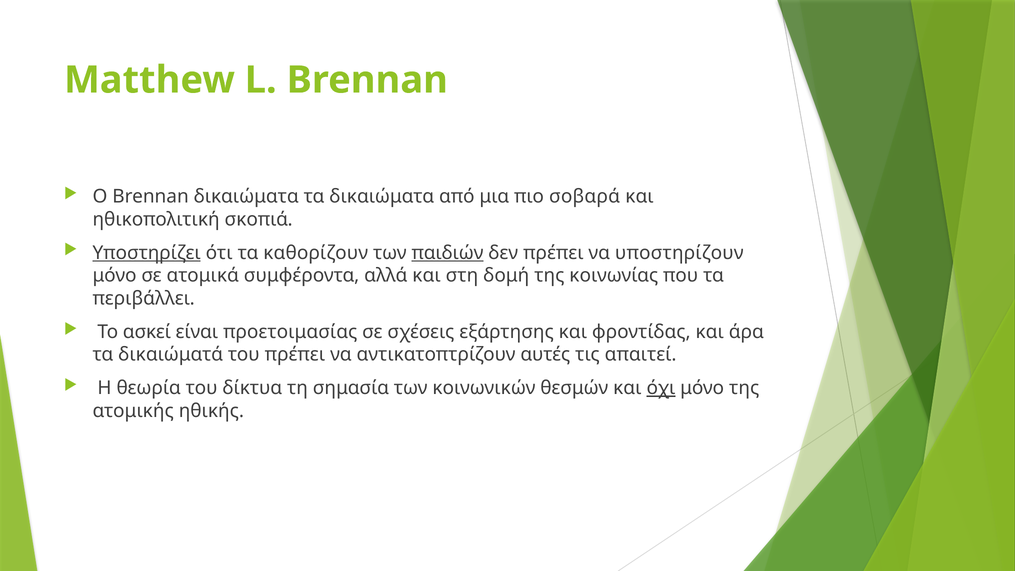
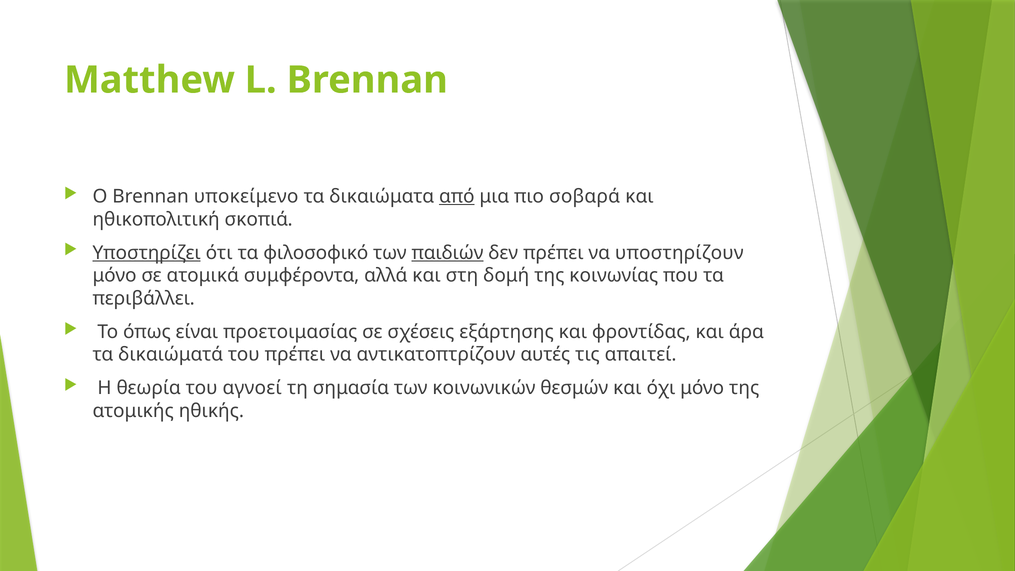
Brennan δικαιώματα: δικαιώματα -> υποκείμενο
από underline: none -> present
καθορίζουν: καθορίζουν -> φιλοσοφικό
ασκεί: ασκεί -> όπως
δίκτυα: δίκτυα -> αγνοεί
όχι underline: present -> none
